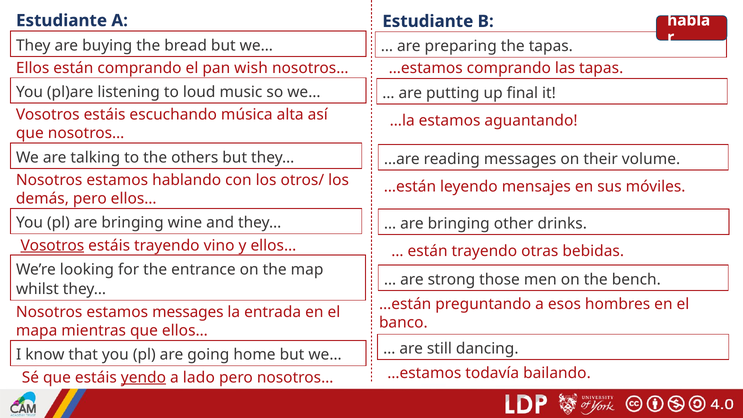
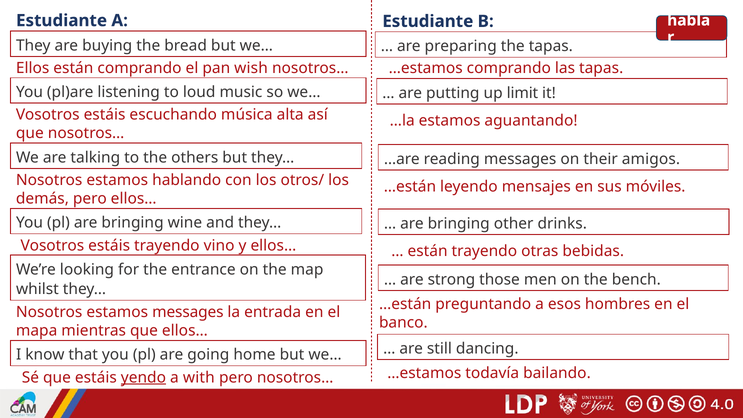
final: final -> limit
volume: volume -> amigos
Vosotros at (52, 245) underline: present -> none
lado: lado -> with
